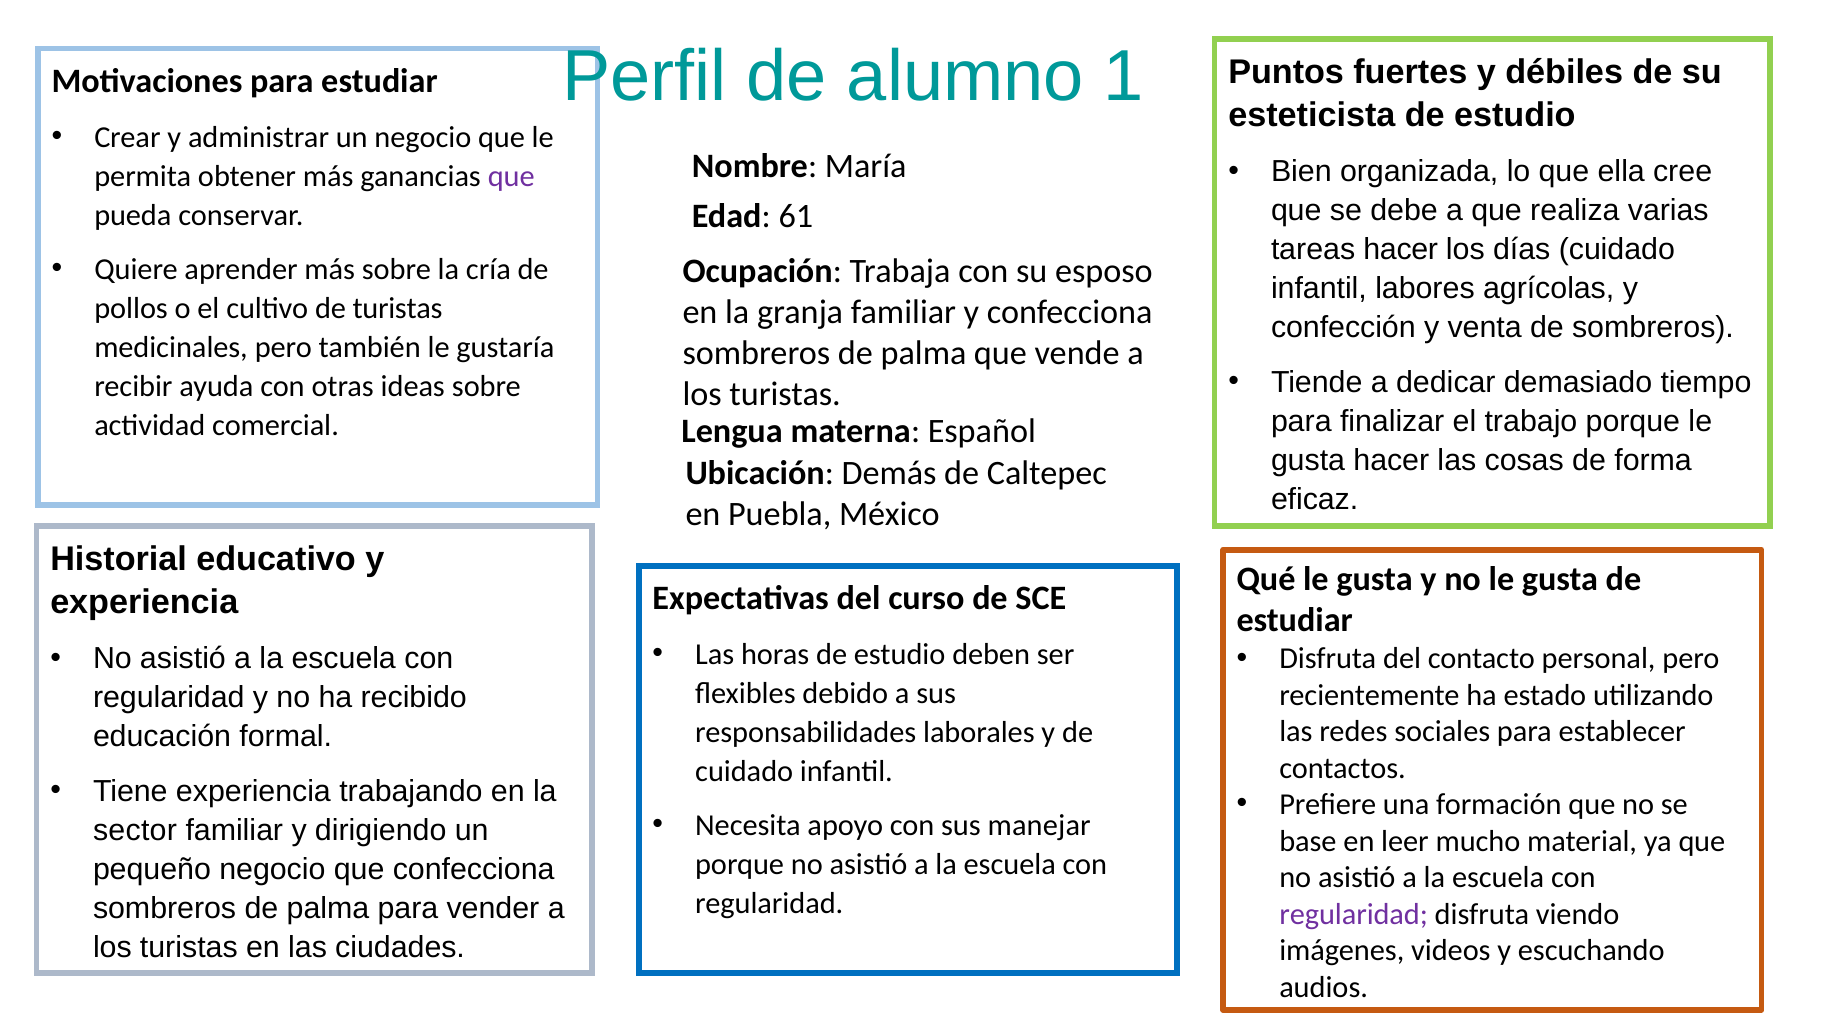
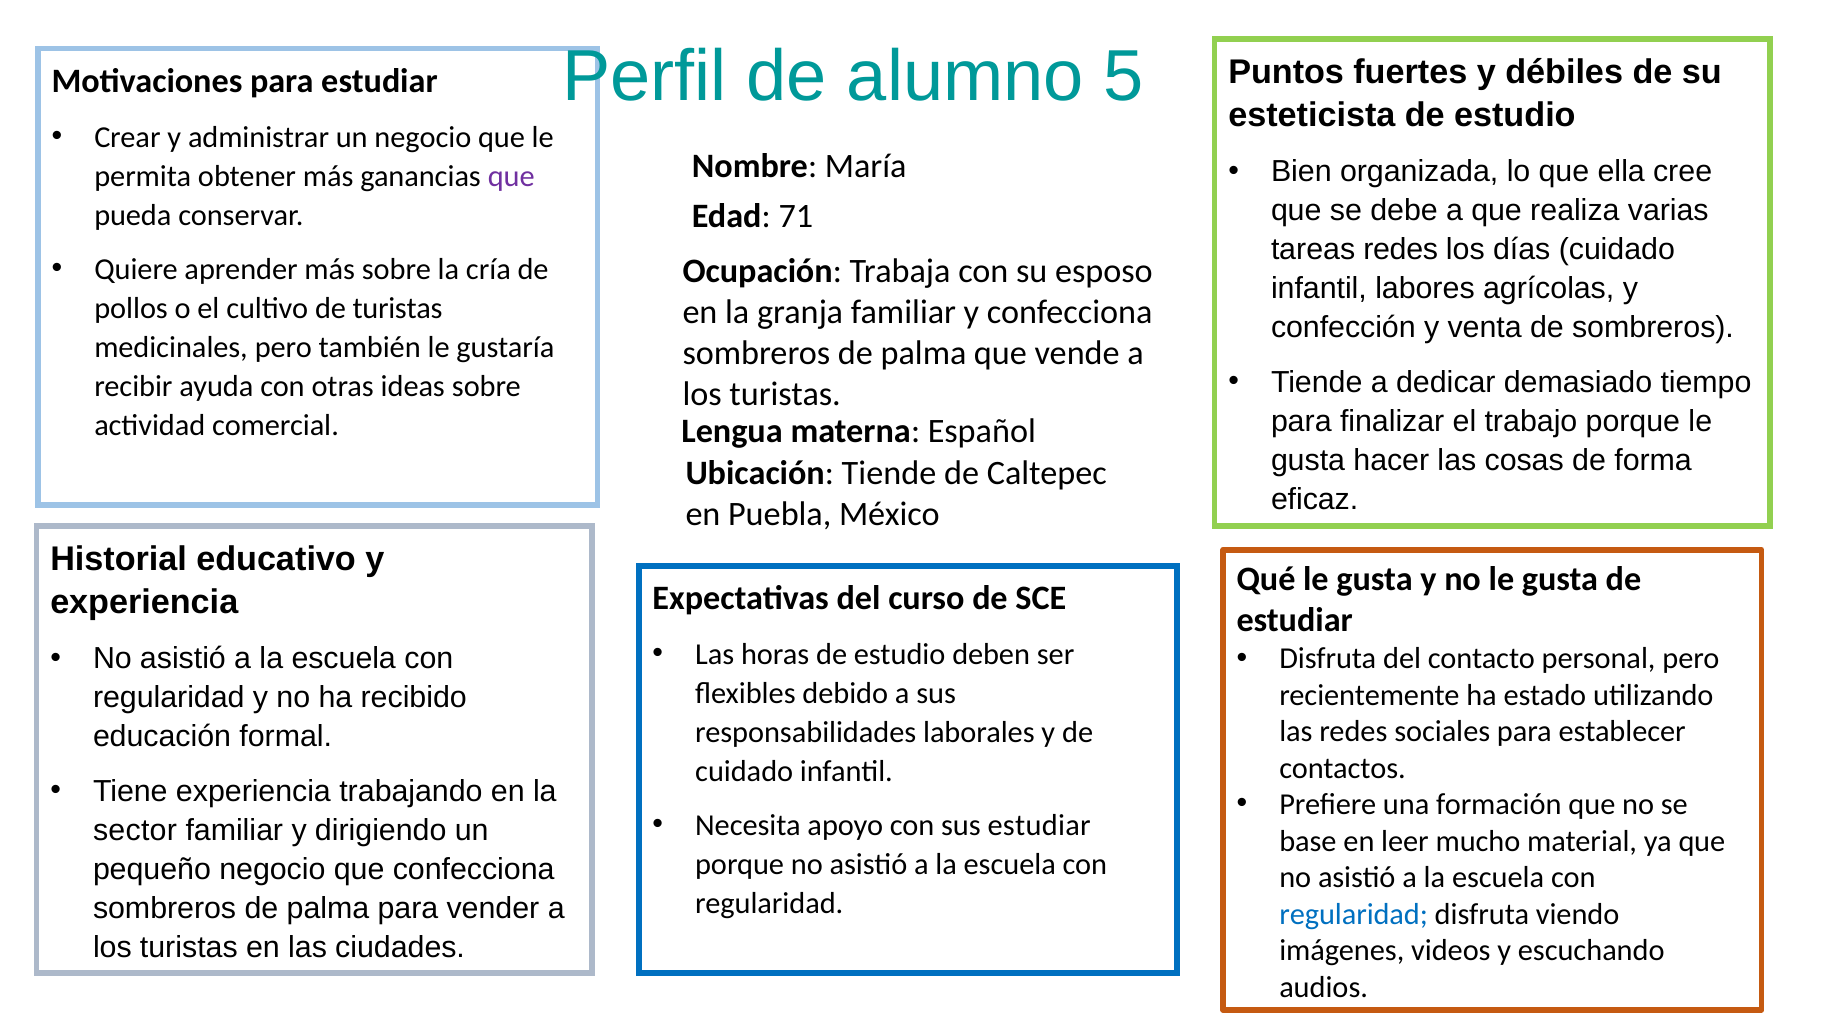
1: 1 -> 5
61: 61 -> 71
tareas hacer: hacer -> redes
Ubicación Demás: Demás -> Tiende
sus manejar: manejar -> estudiar
regularidad at (1354, 914) colour: purple -> blue
